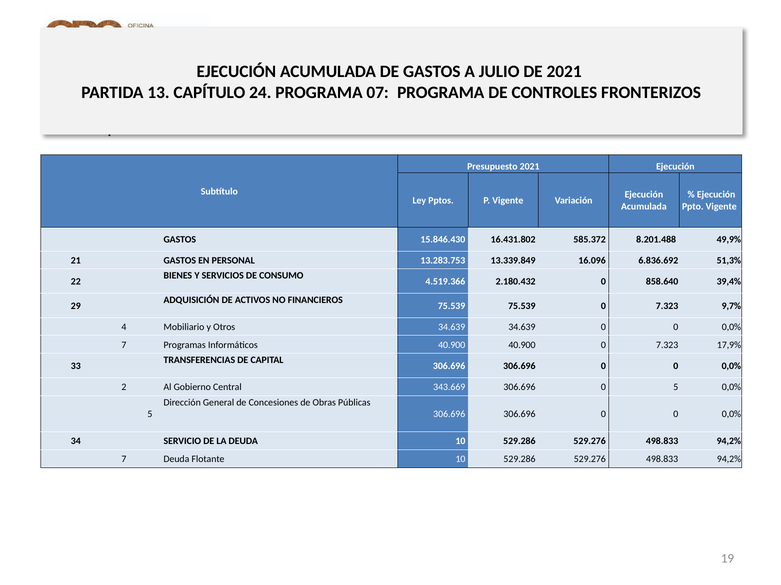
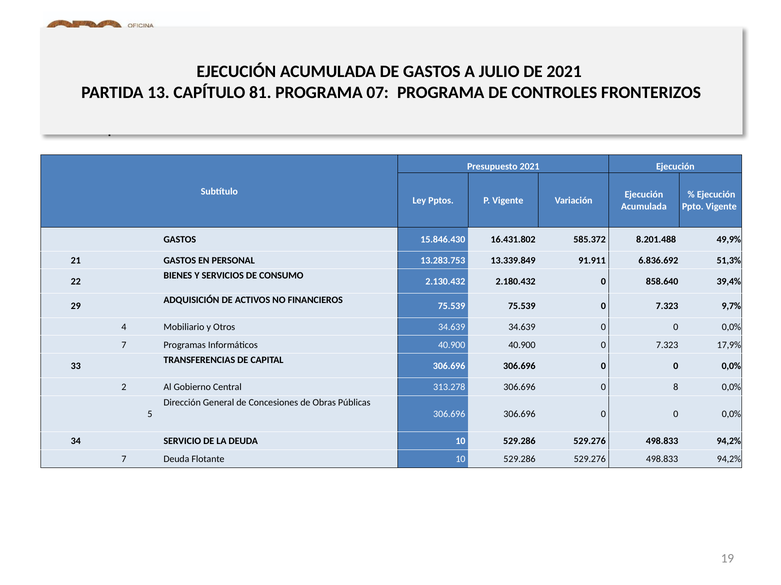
24: 24 -> 81
16.096: 16.096 -> 91.911
4.519.366: 4.519.366 -> 2.130.432
343.669: 343.669 -> 313.278
0 5: 5 -> 8
